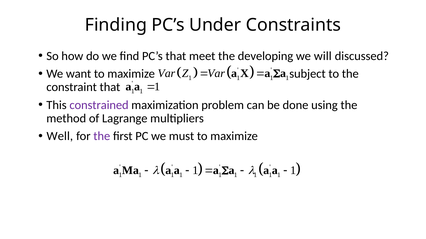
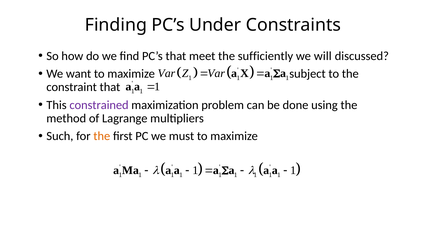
developing: developing -> sufficiently
Well: Well -> Such
the at (102, 137) colour: purple -> orange
